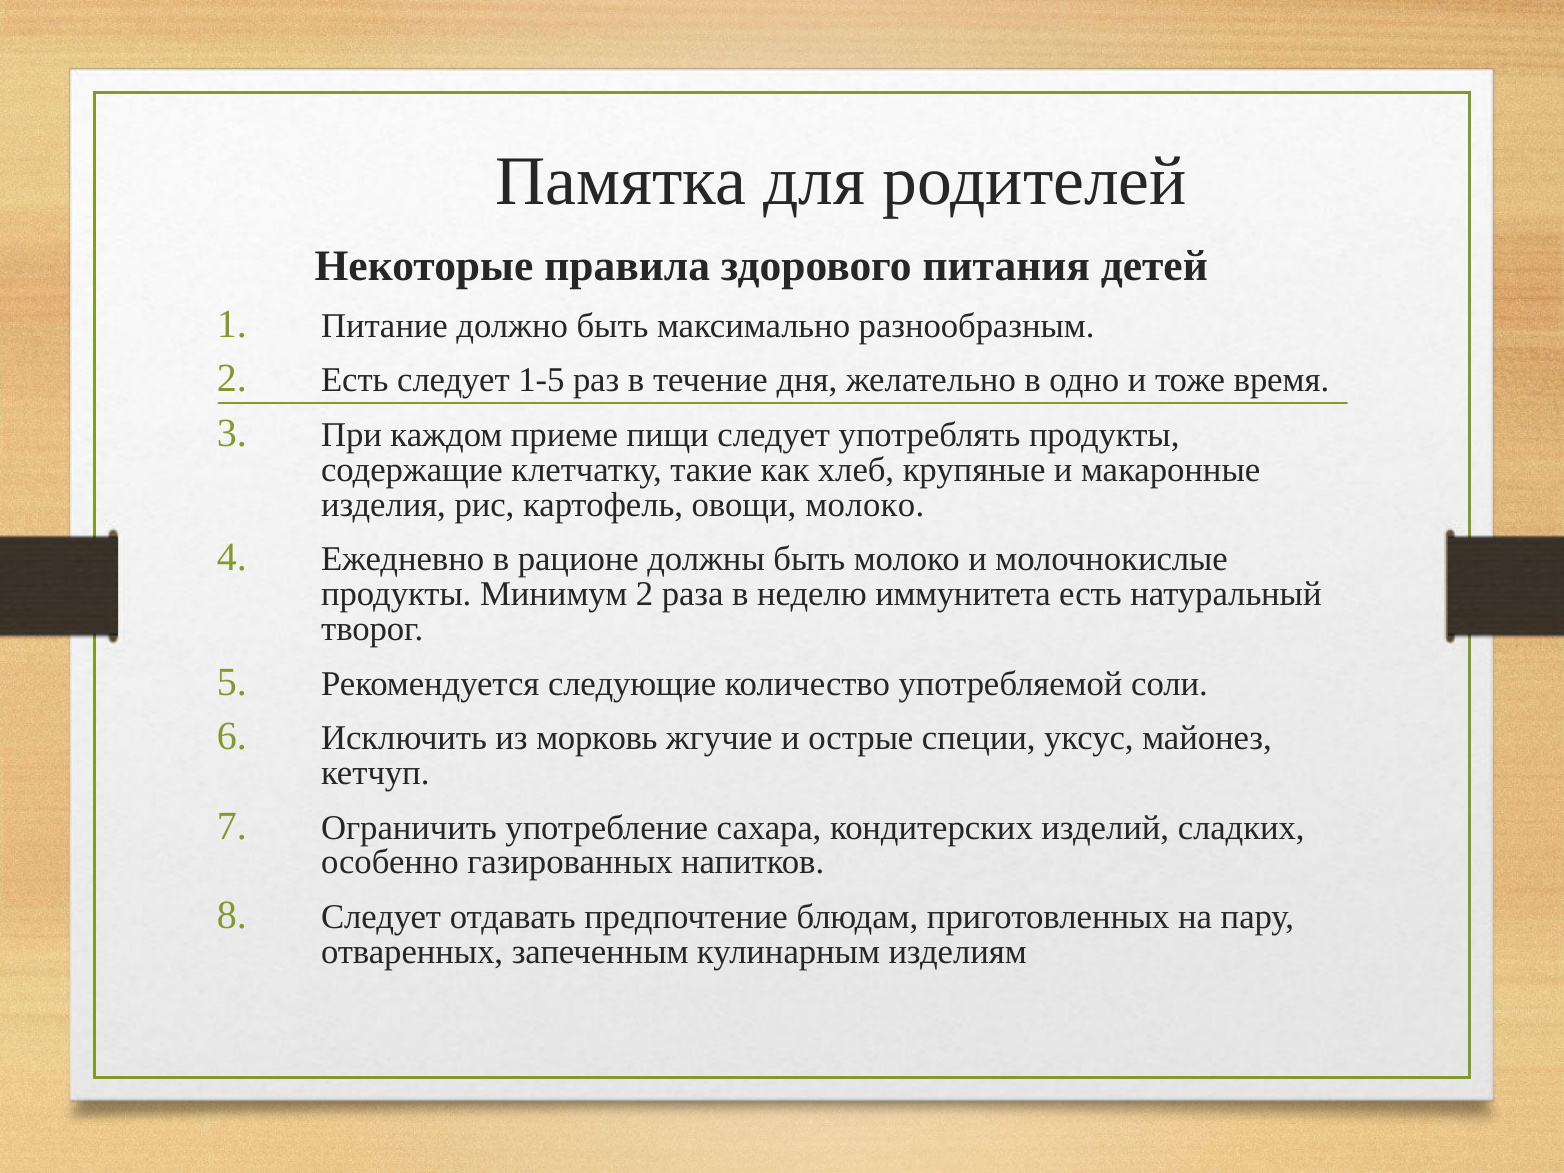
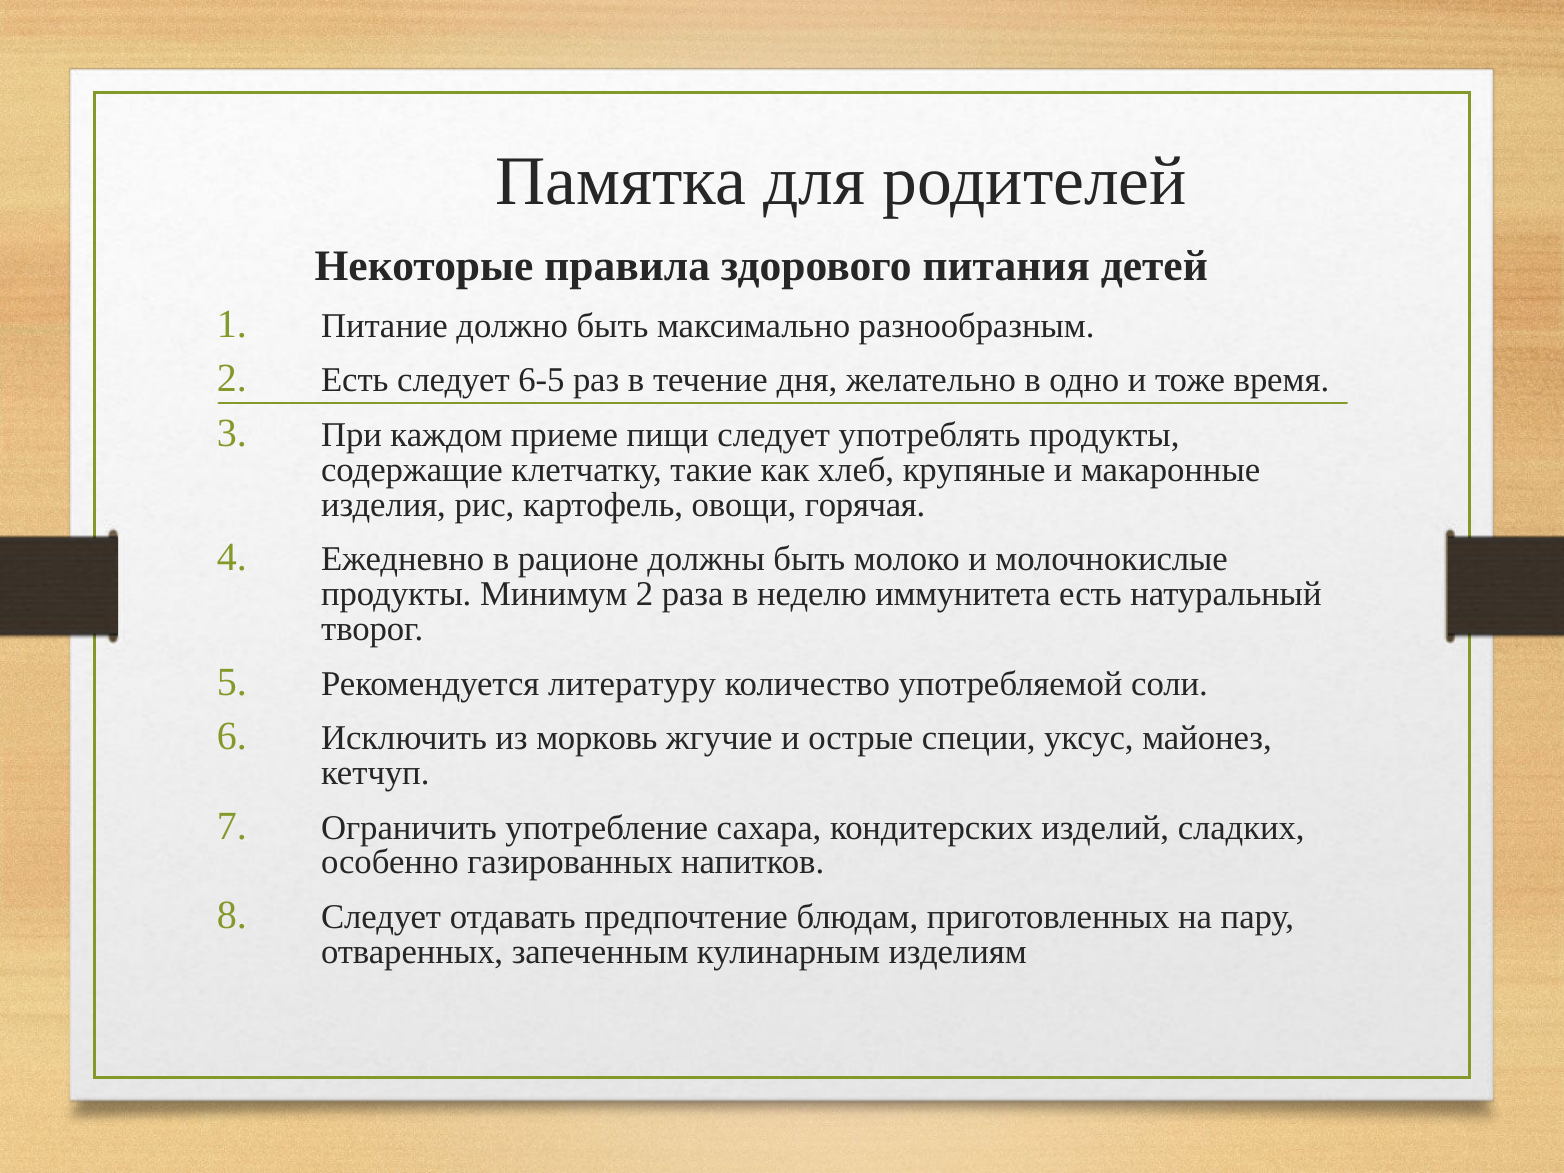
1-5: 1-5 -> 6-5
овощи молоко: молоко -> горячая
следующие: следующие -> литературу
